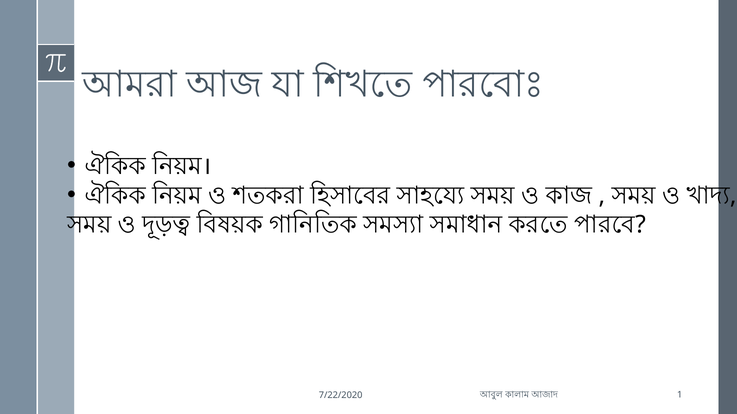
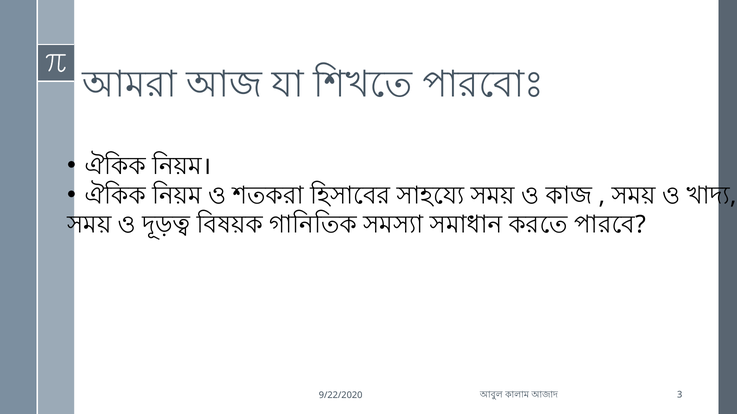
1: 1 -> 3
7/22/2020: 7/22/2020 -> 9/22/2020
